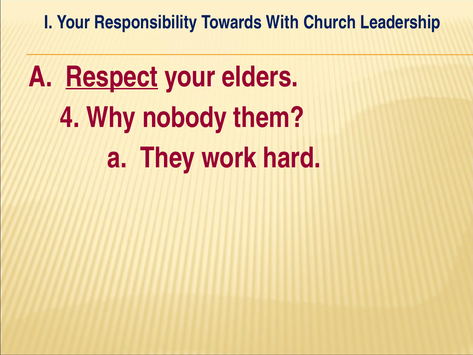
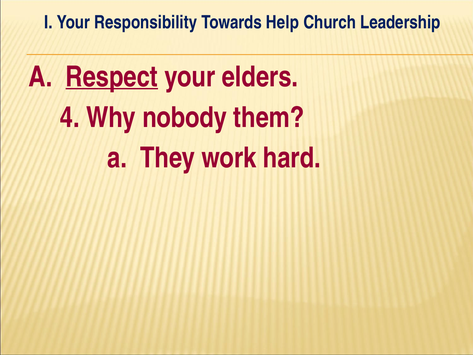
With: With -> Help
